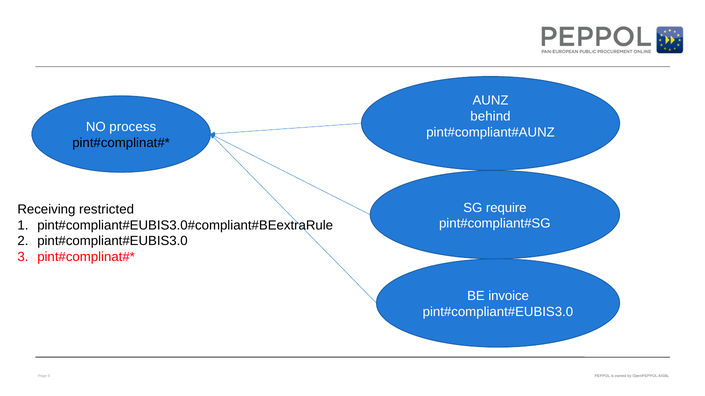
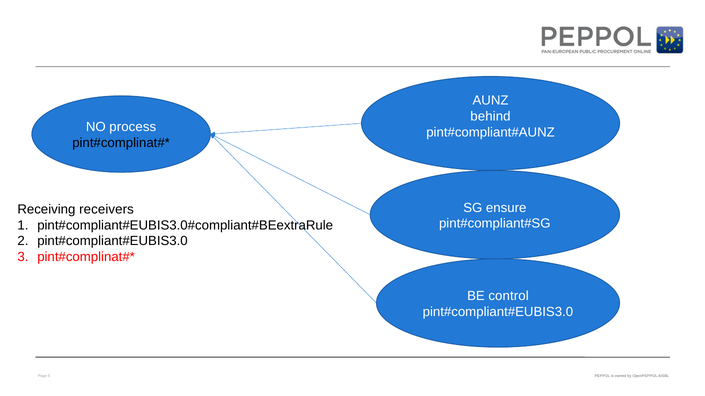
require: require -> ensure
restricted: restricted -> receivers
invoice: invoice -> control
